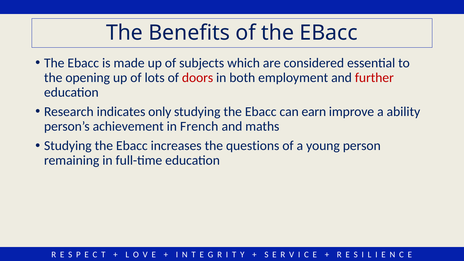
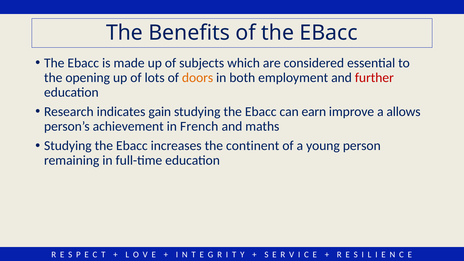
doors colour: red -> orange
only: only -> gain
ability: ability -> allows
questions: questions -> continent
